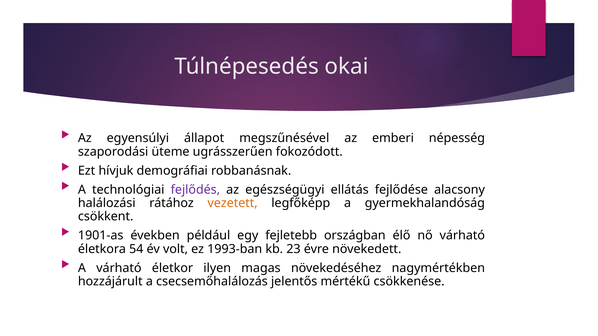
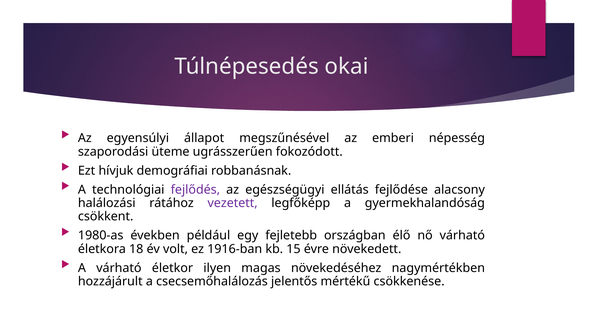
vezetett colour: orange -> purple
1901-as: 1901-as -> 1980-as
54: 54 -> 18
1993-ban: 1993-ban -> 1916-ban
23: 23 -> 15
